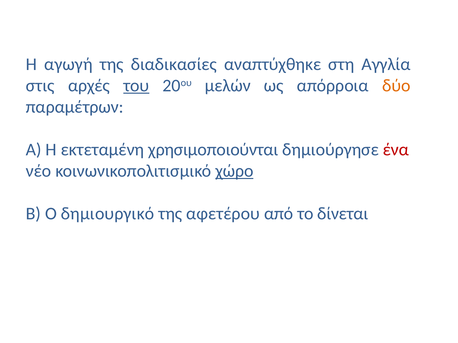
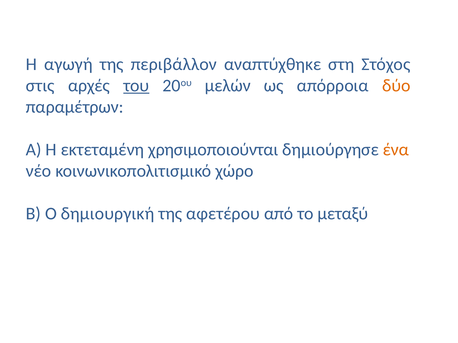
διαδικασίες: διαδικασίες -> περιβάλλον
Αγγλία: Αγγλία -> Στόχος
ένα colour: red -> orange
χώρο underline: present -> none
δημιουργικό: δημιουργικό -> δημιουργική
δίνεται: δίνεται -> μεταξύ
